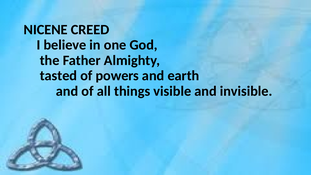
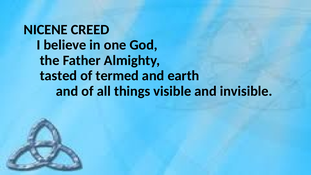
powers: powers -> termed
